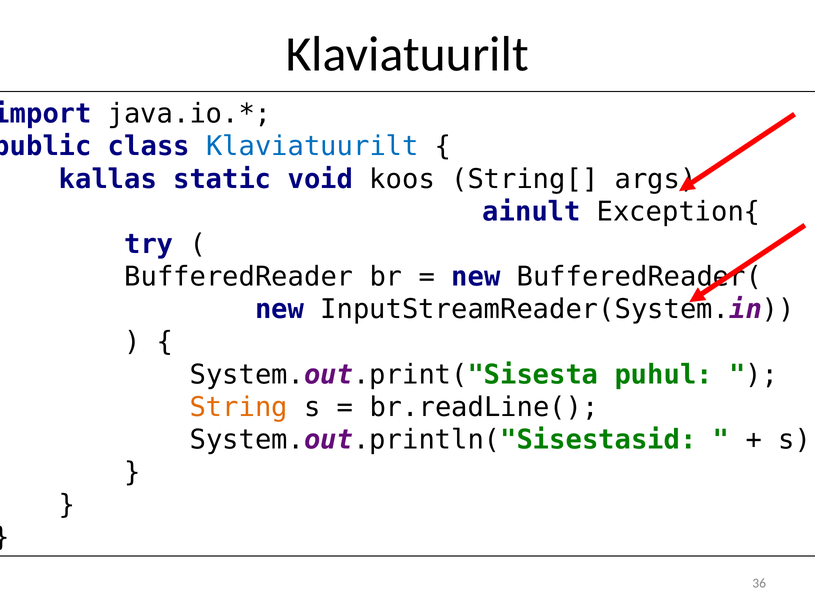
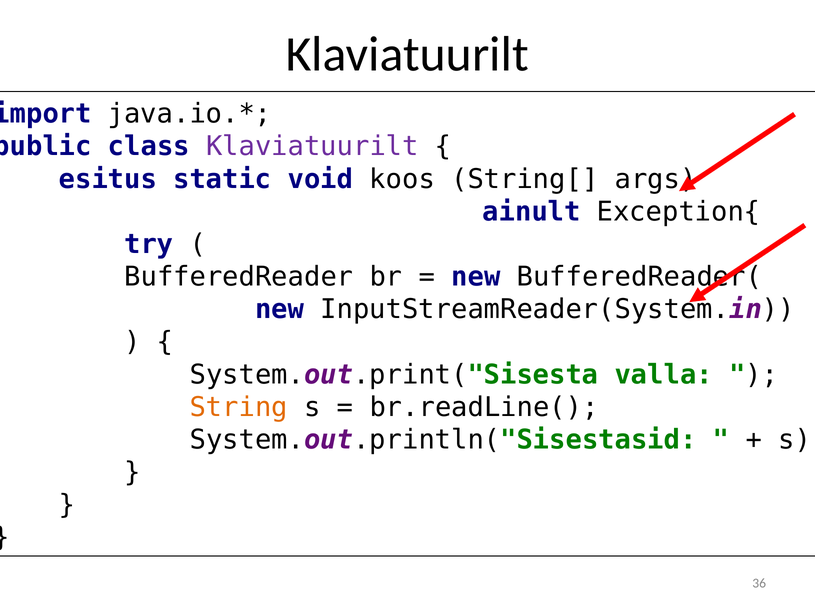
Klaviatuurilt at (312, 147) colour: blue -> purple
kallas: kallas -> esitus
puhul: puhul -> valla
